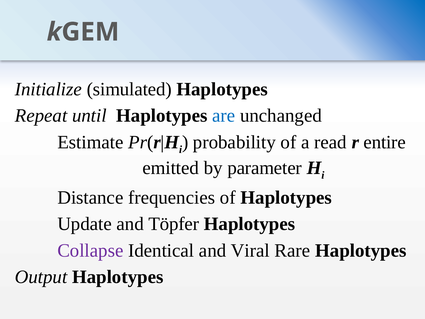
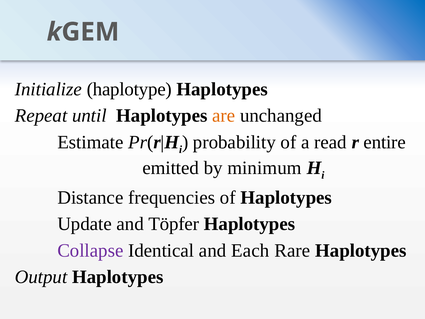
simulated: simulated -> haplotype
are colour: blue -> orange
parameter: parameter -> minimum
Viral: Viral -> Each
